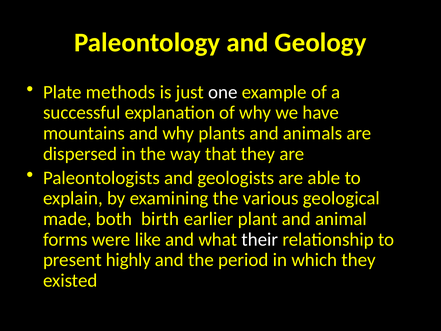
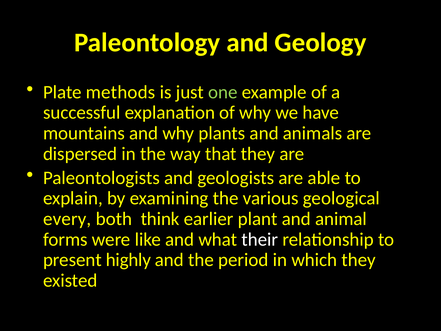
one colour: white -> light green
made: made -> every
birth: birth -> think
